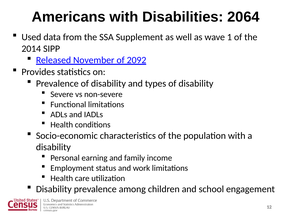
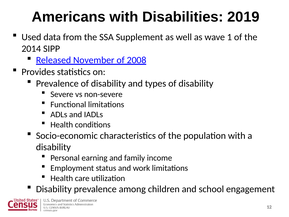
2064: 2064 -> 2019
2092: 2092 -> 2008
